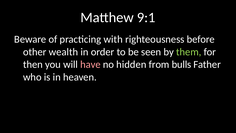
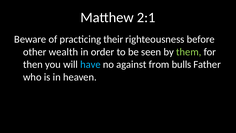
9:1: 9:1 -> 2:1
with: with -> their
have colour: pink -> light blue
hidden: hidden -> against
